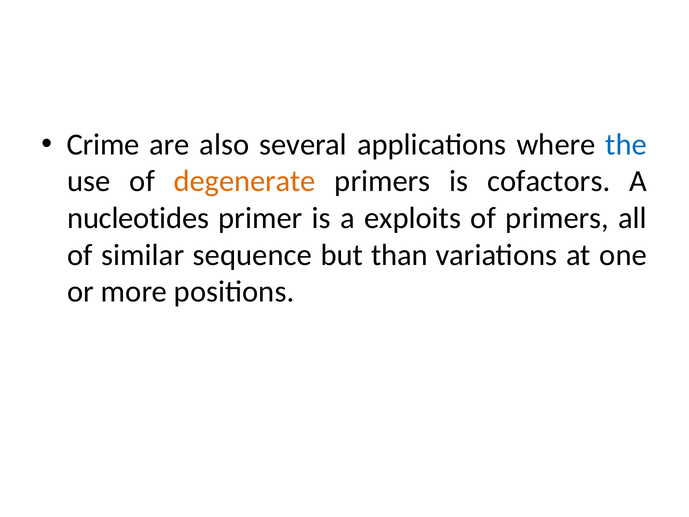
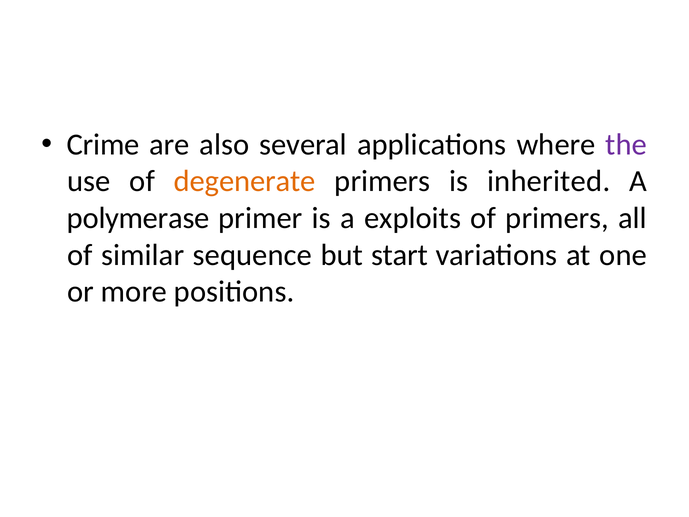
the colour: blue -> purple
cofactors: cofactors -> inherited
nucleotides: nucleotides -> polymerase
than: than -> start
